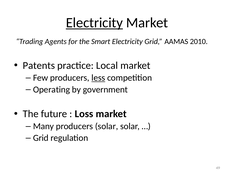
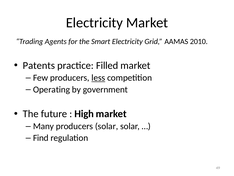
Electricity at (94, 23) underline: present -> none
Local: Local -> Filled
Loss: Loss -> High
Grid at (41, 138): Grid -> Find
